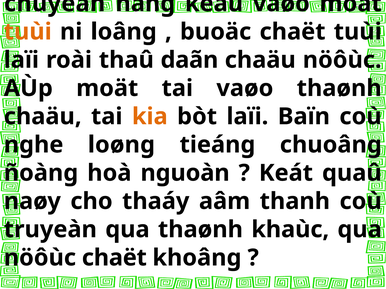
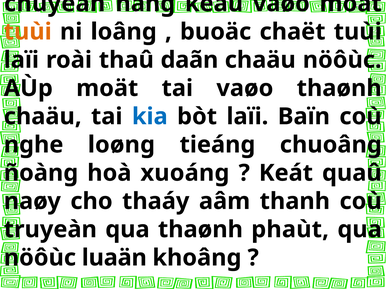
kia colour: orange -> blue
nguoàn: nguoàn -> xuoáng
khaùc: khaùc -> phaùt
nöôùc chaët: chaët -> luaän
